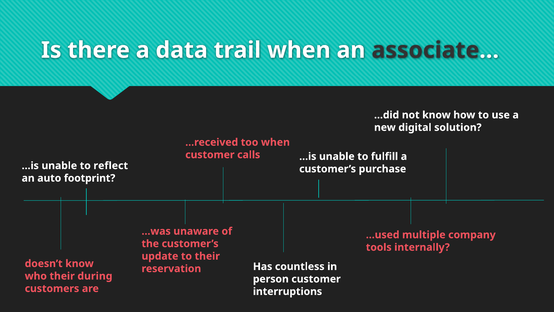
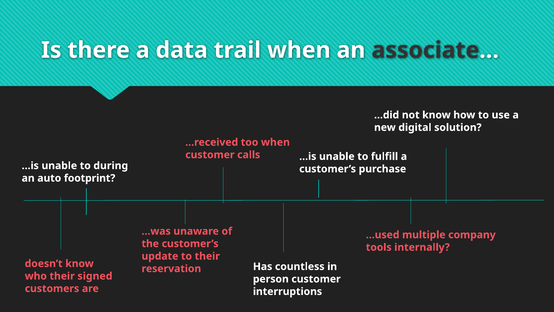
reflect: reflect -> during
during: during -> signed
